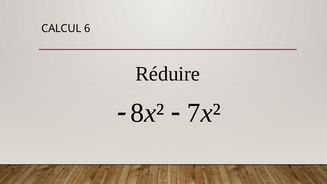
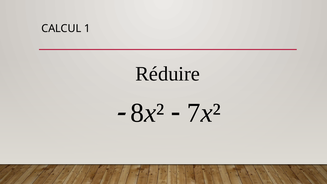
6: 6 -> 1
